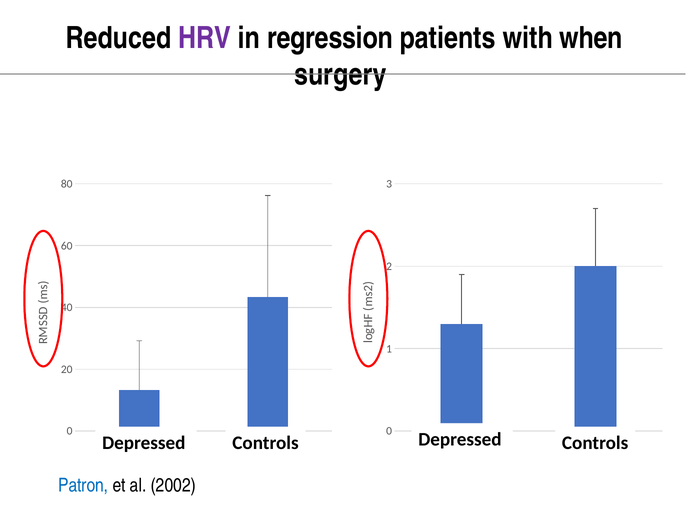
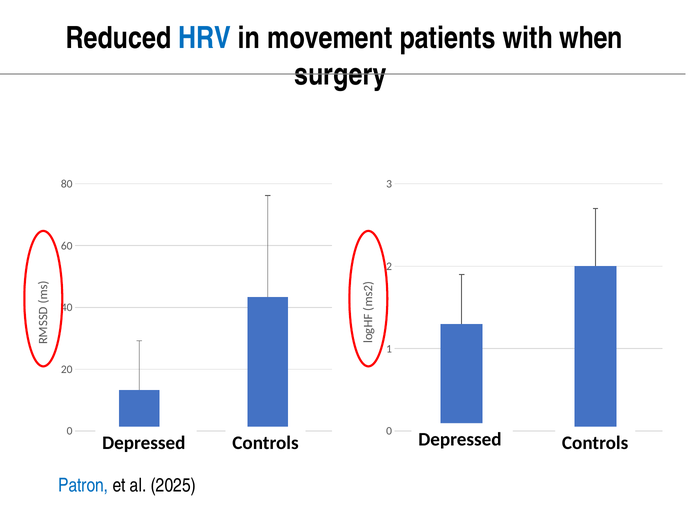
HRV colour: purple -> blue
regression: regression -> movement
2002: 2002 -> 2025
